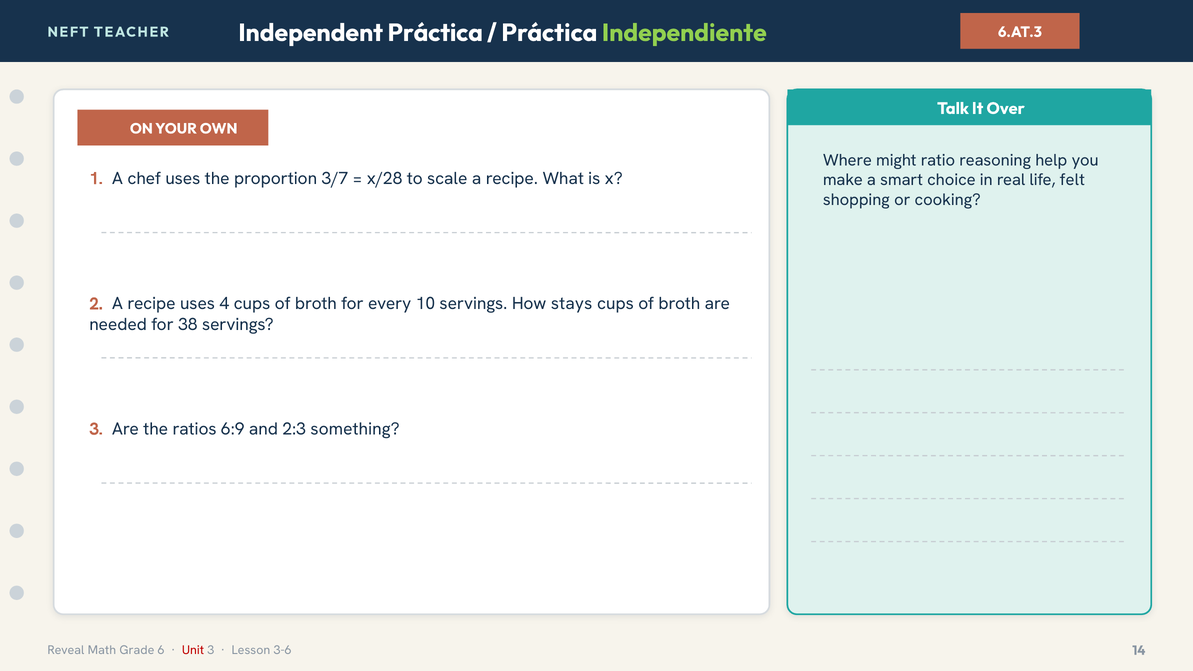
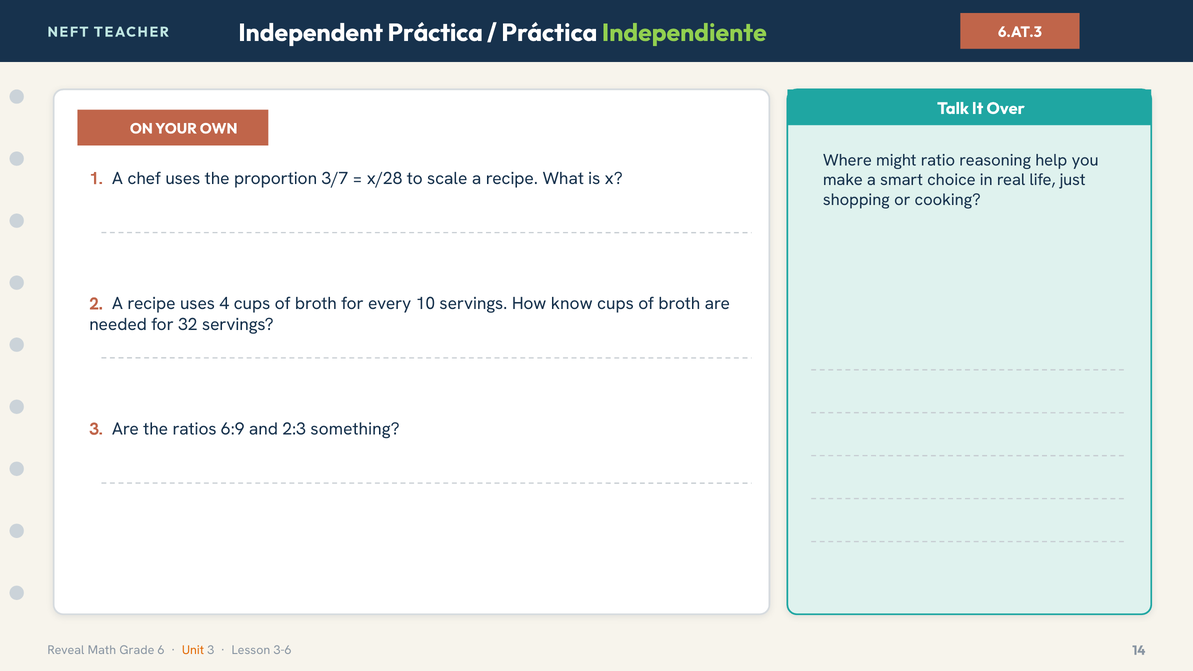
felt: felt -> just
stays: stays -> know
38: 38 -> 32
Unit colour: red -> orange
